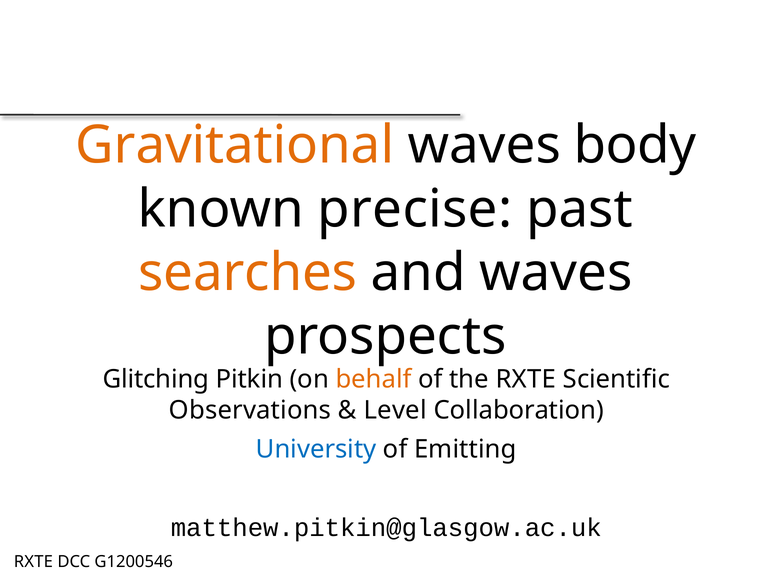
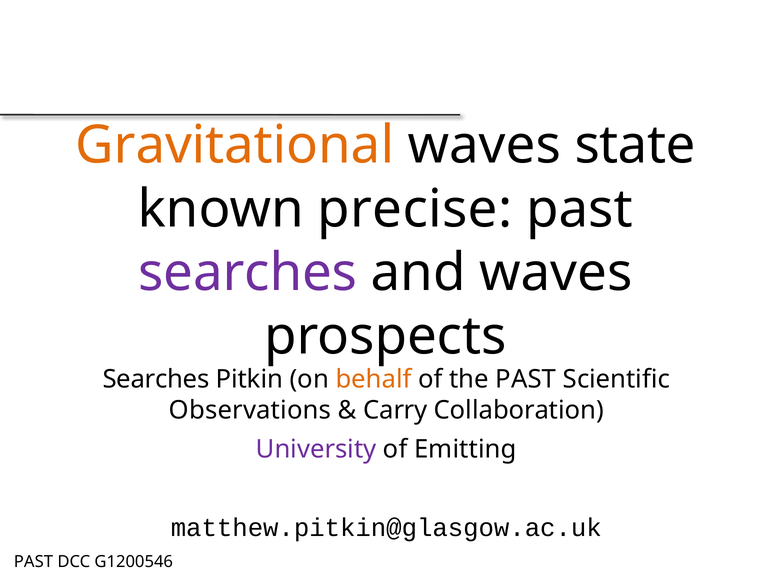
body: body -> state
searches at (248, 272) colour: orange -> purple
Glitching at (156, 379): Glitching -> Searches
the RXTE: RXTE -> PAST
Level: Level -> Carry
University colour: blue -> purple
RXTE at (33, 561): RXTE -> PAST
